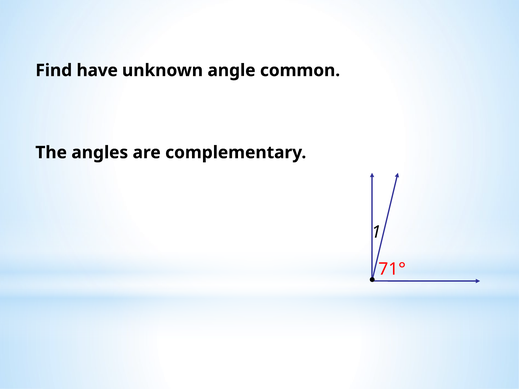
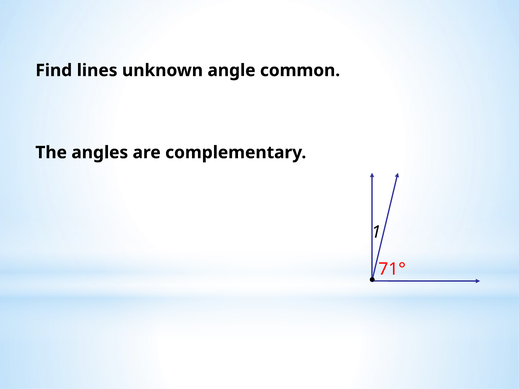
have: have -> lines
